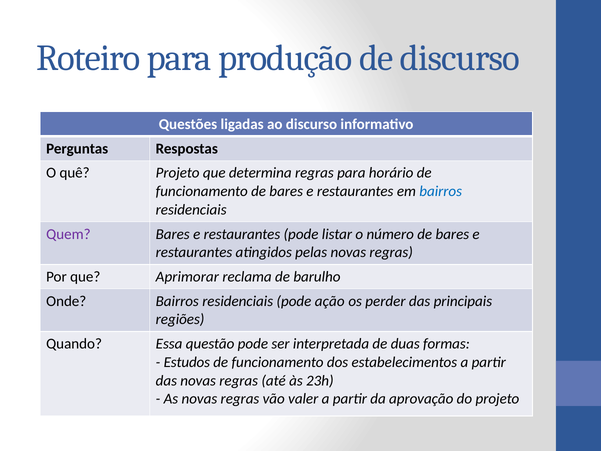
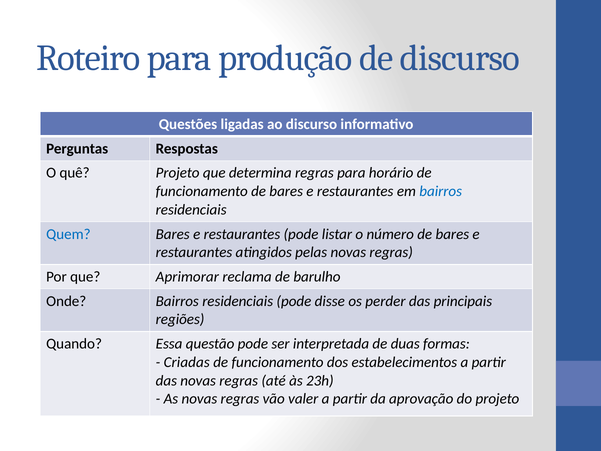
Quem colour: purple -> blue
ação: ação -> disse
Estudos: Estudos -> Criadas
